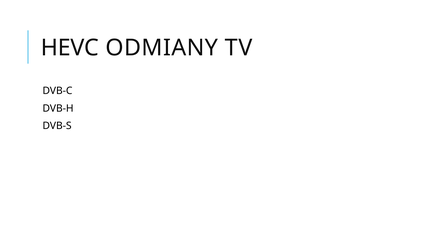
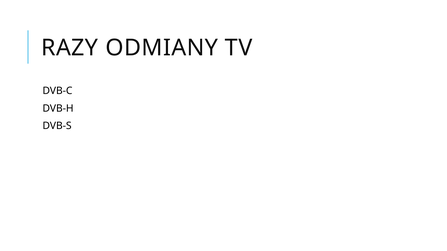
HEVC: HEVC -> RAZY
